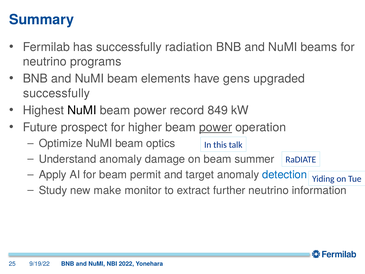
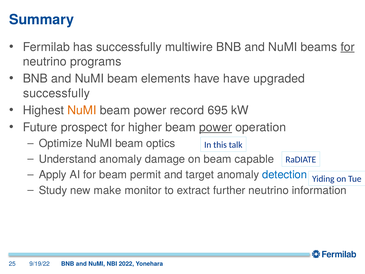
radiation: radiation -> multiwire
for at (348, 47) underline: none -> present
have gens: gens -> have
NuMI at (82, 110) colour: black -> orange
849: 849 -> 695
summer: summer -> capable
